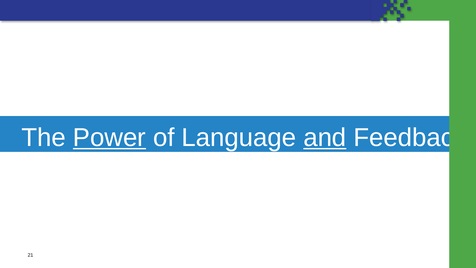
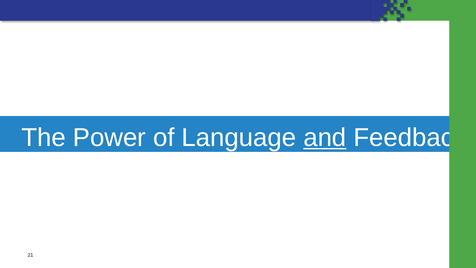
Power underline: present -> none
